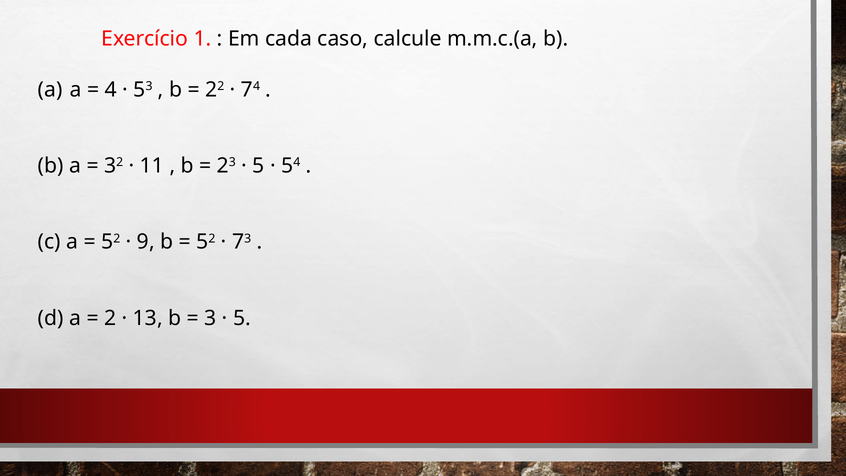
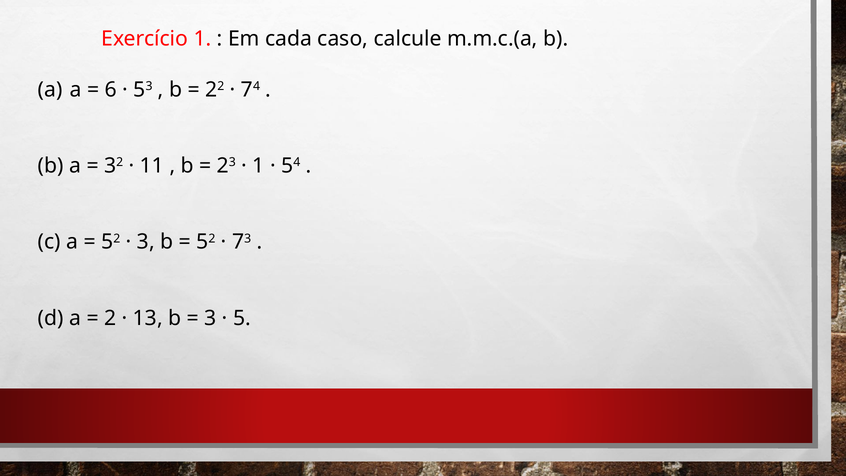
4: 4 -> 6
5 at (258, 166): 5 -> 1
9 at (146, 242): 9 -> 3
